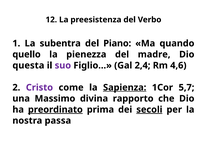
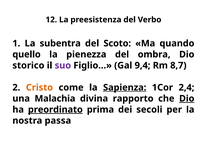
Piano: Piano -> Scoto
madre: madre -> ombra
questa: questa -> storico
2,4: 2,4 -> 9,4
4,6: 4,6 -> 8,7
Cristo colour: purple -> orange
5,7: 5,7 -> 2,4
Massimo: Massimo -> Malachia
Dio at (187, 99) underline: none -> present
secoli underline: present -> none
